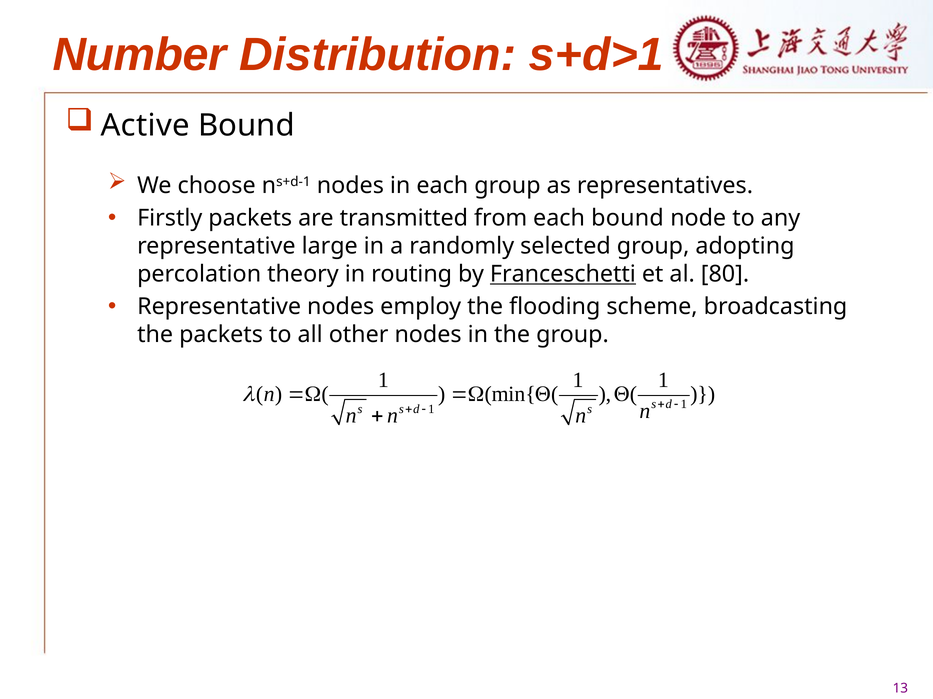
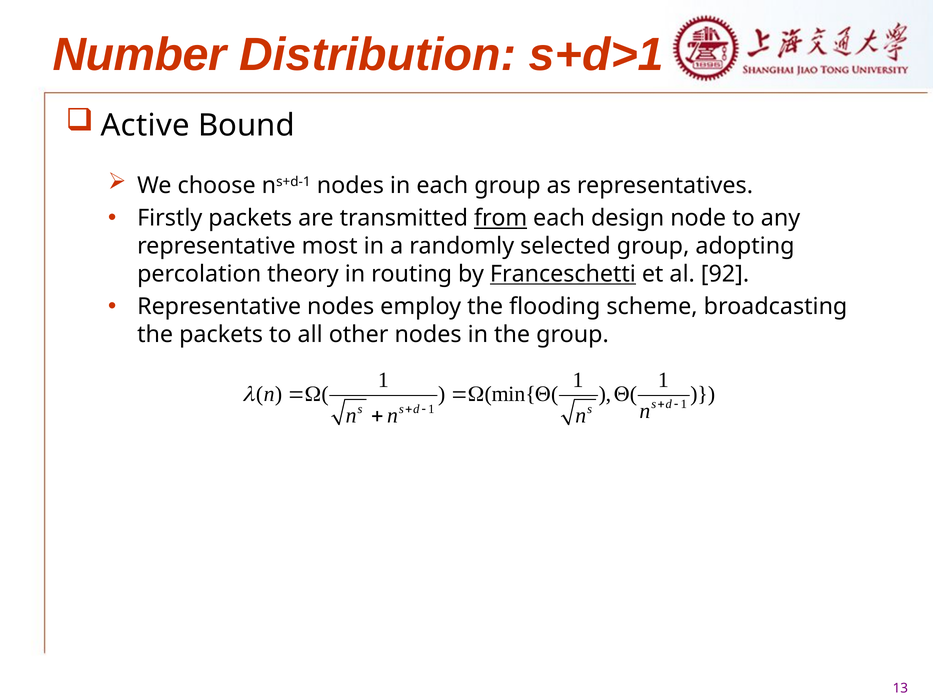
from underline: none -> present
each bound: bound -> design
large: large -> most
80: 80 -> 92
